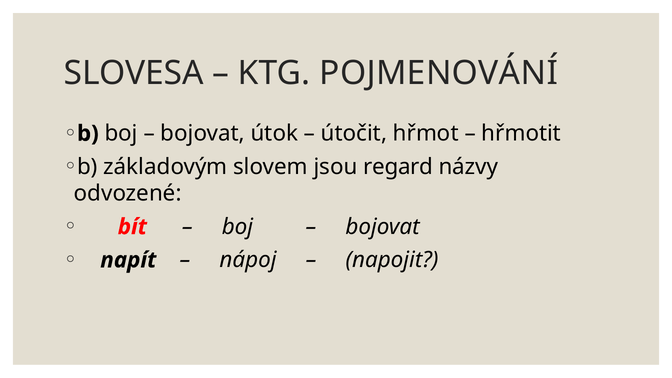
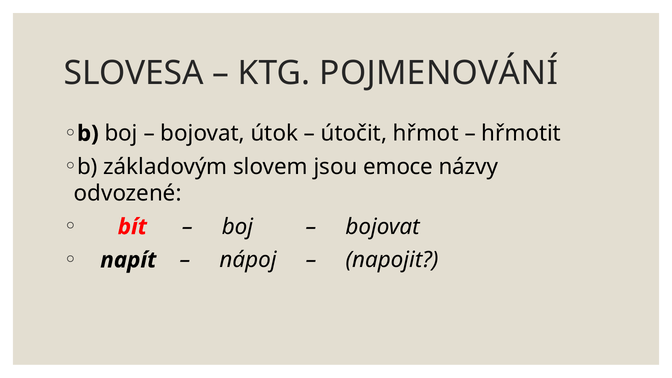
regard: regard -> emoce
